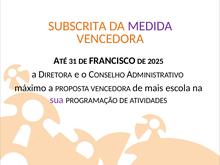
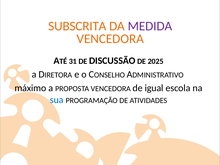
FRANCISCO: FRANCISCO -> DISCUSSÃO
mais: mais -> igual
sua colour: purple -> blue
